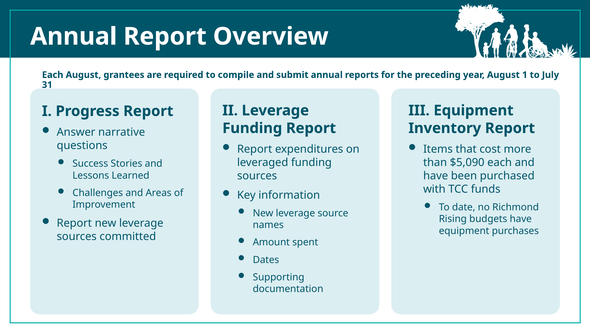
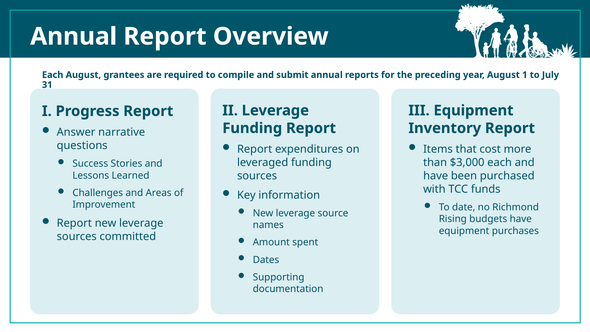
$5,090: $5,090 -> $3,000
